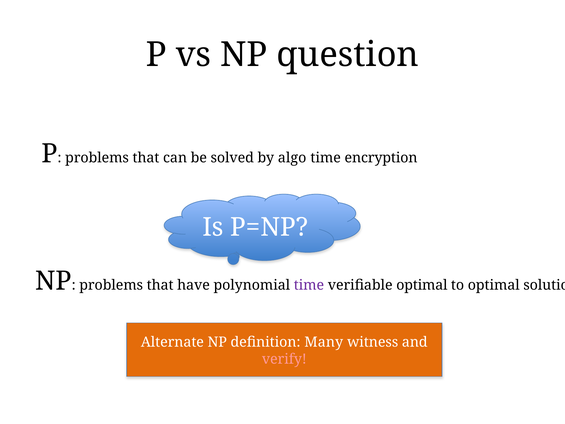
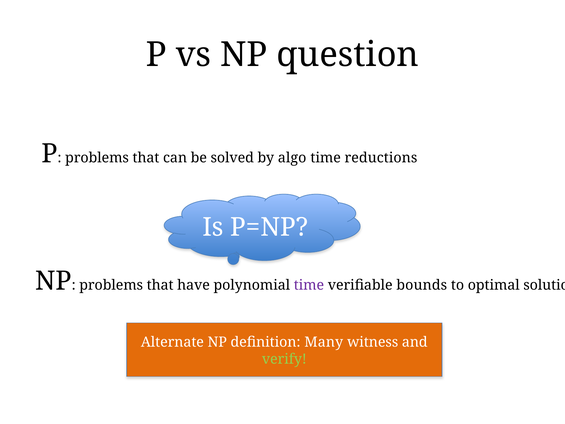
encryption: encryption -> reductions
verifiable optimal: optimal -> bounds
verify colour: pink -> light green
